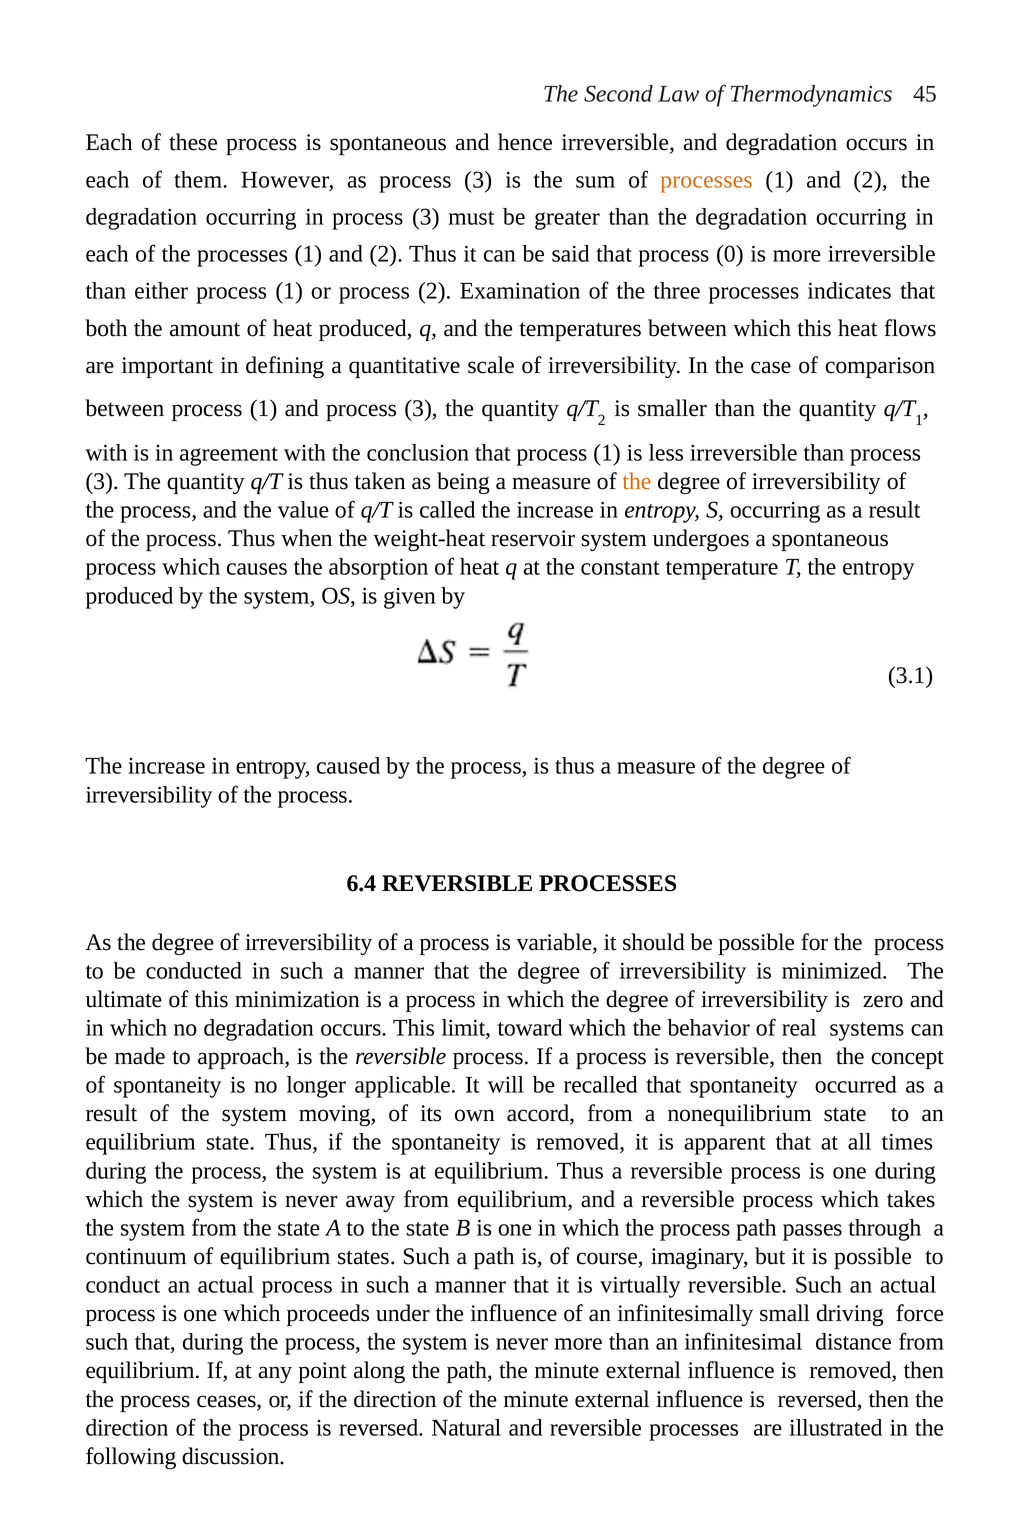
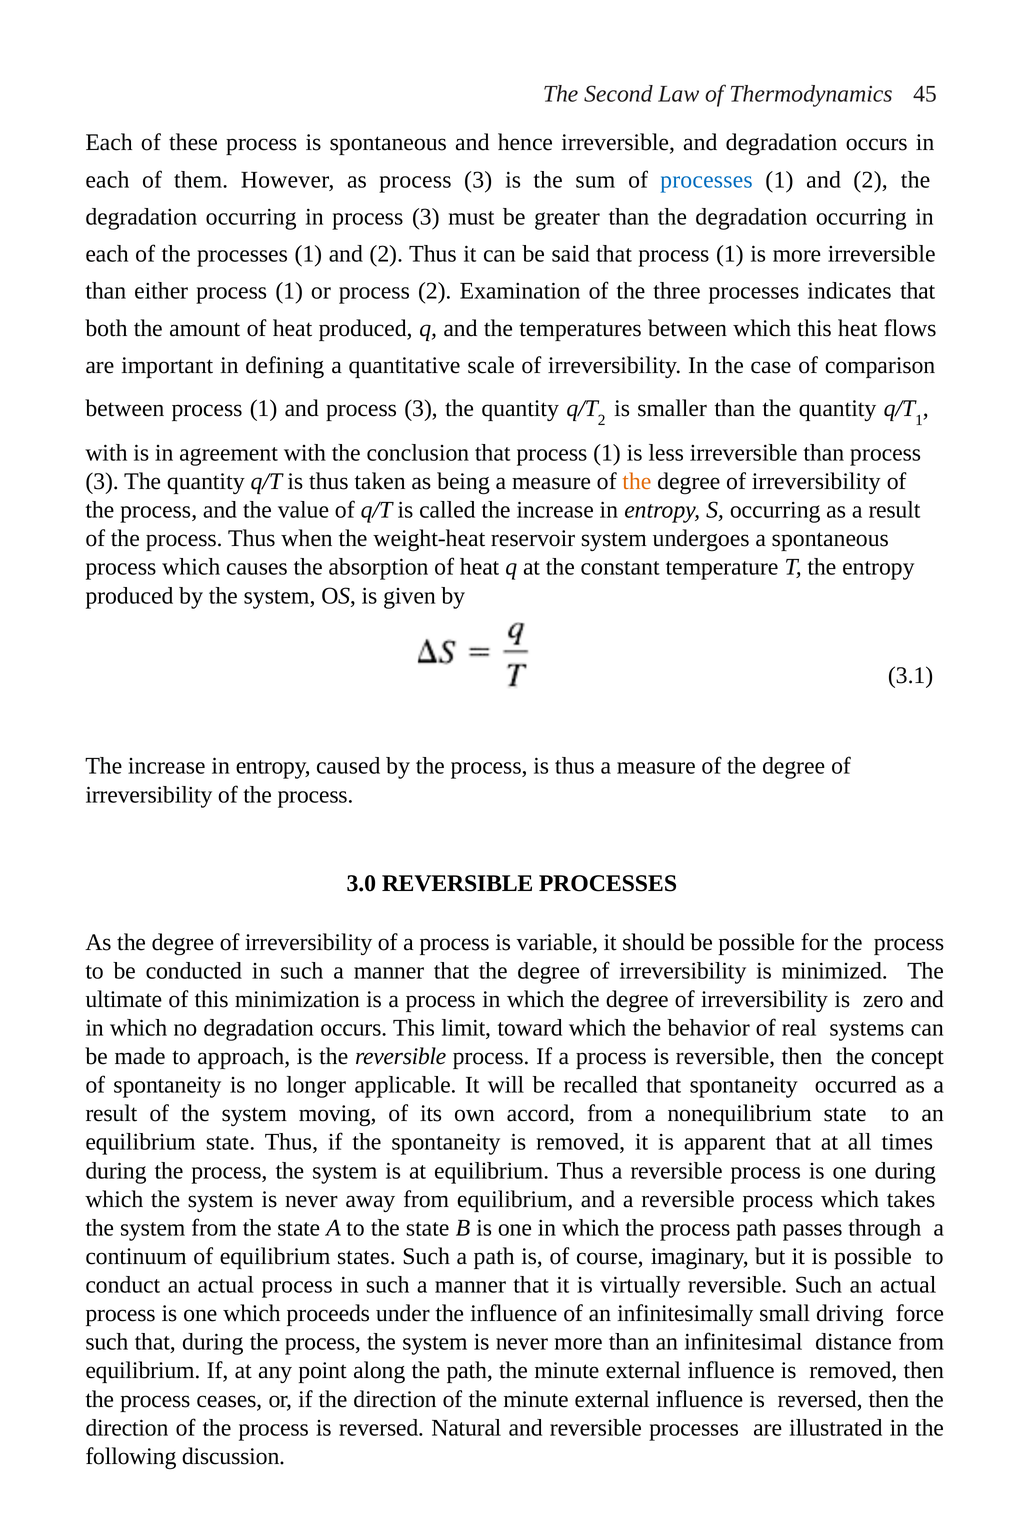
processes at (706, 180) colour: orange -> blue
said that process 0: 0 -> 1
6.4: 6.4 -> 3.0
